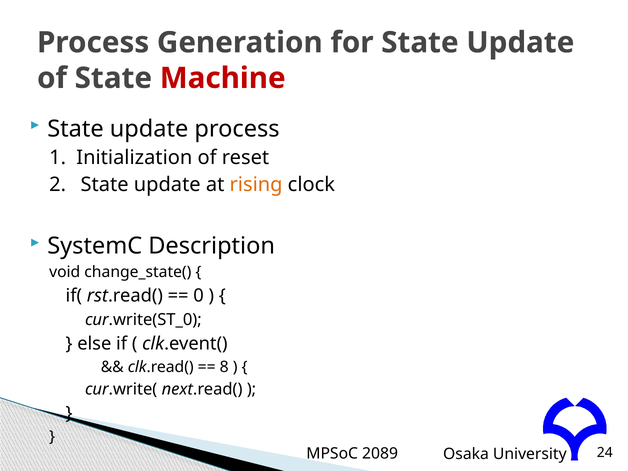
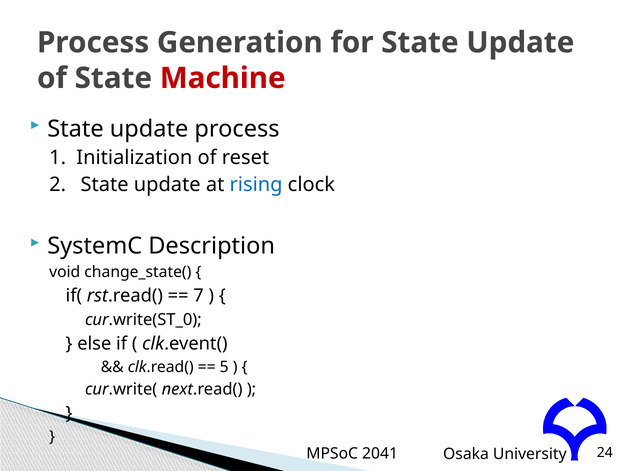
rising colour: orange -> blue
0: 0 -> 7
8: 8 -> 5
2089: 2089 -> 2041
